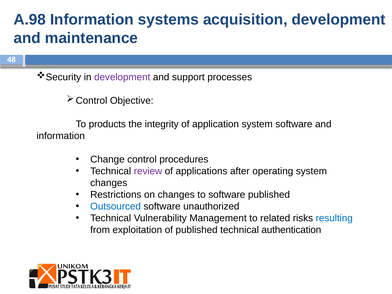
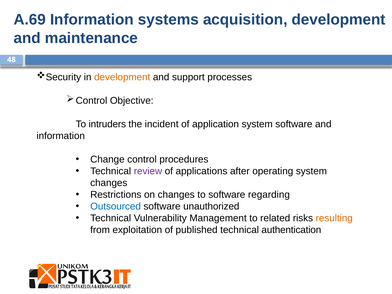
A.98: A.98 -> A.69
development at (122, 77) colour: purple -> orange
products: products -> intruders
integrity: integrity -> incident
software published: published -> regarding
resulting colour: blue -> orange
